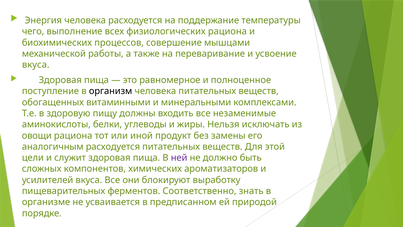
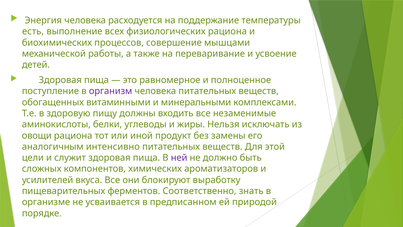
чего: чего -> есть
вкуса at (36, 65): вкуса -> детей
организм colour: black -> purple
аналогичным расходуется: расходуется -> интенсивно
